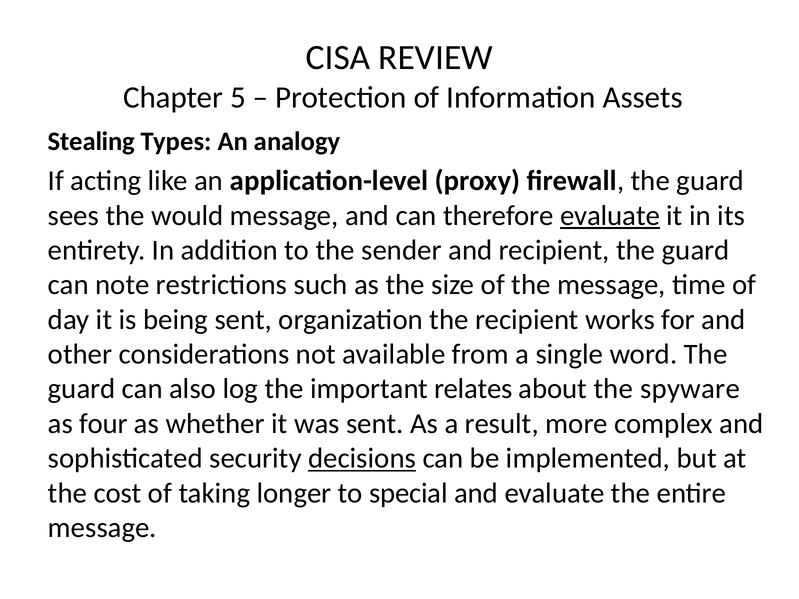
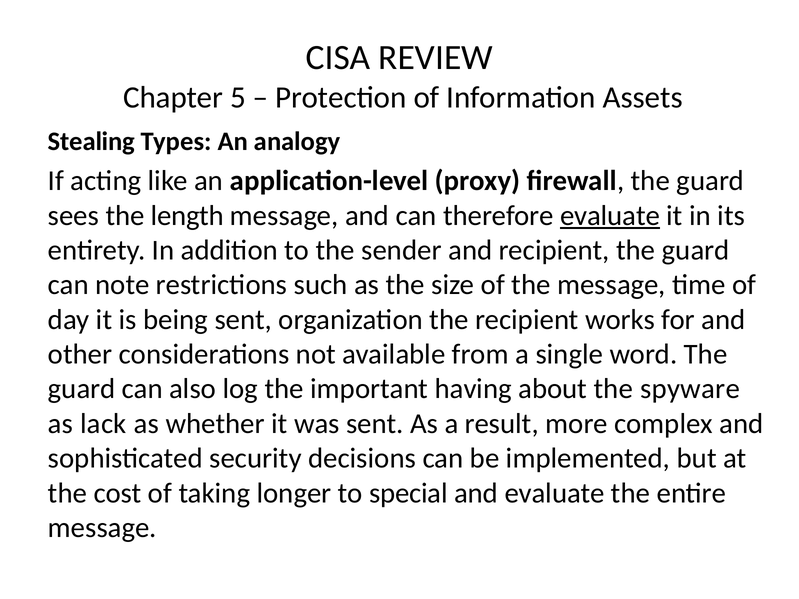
would: would -> length
relates: relates -> having
four: four -> lack
decisions underline: present -> none
